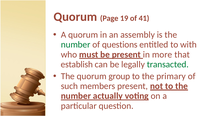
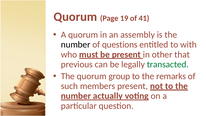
number at (76, 45) colour: green -> black
more: more -> other
establish: establish -> previous
primary: primary -> remarks
